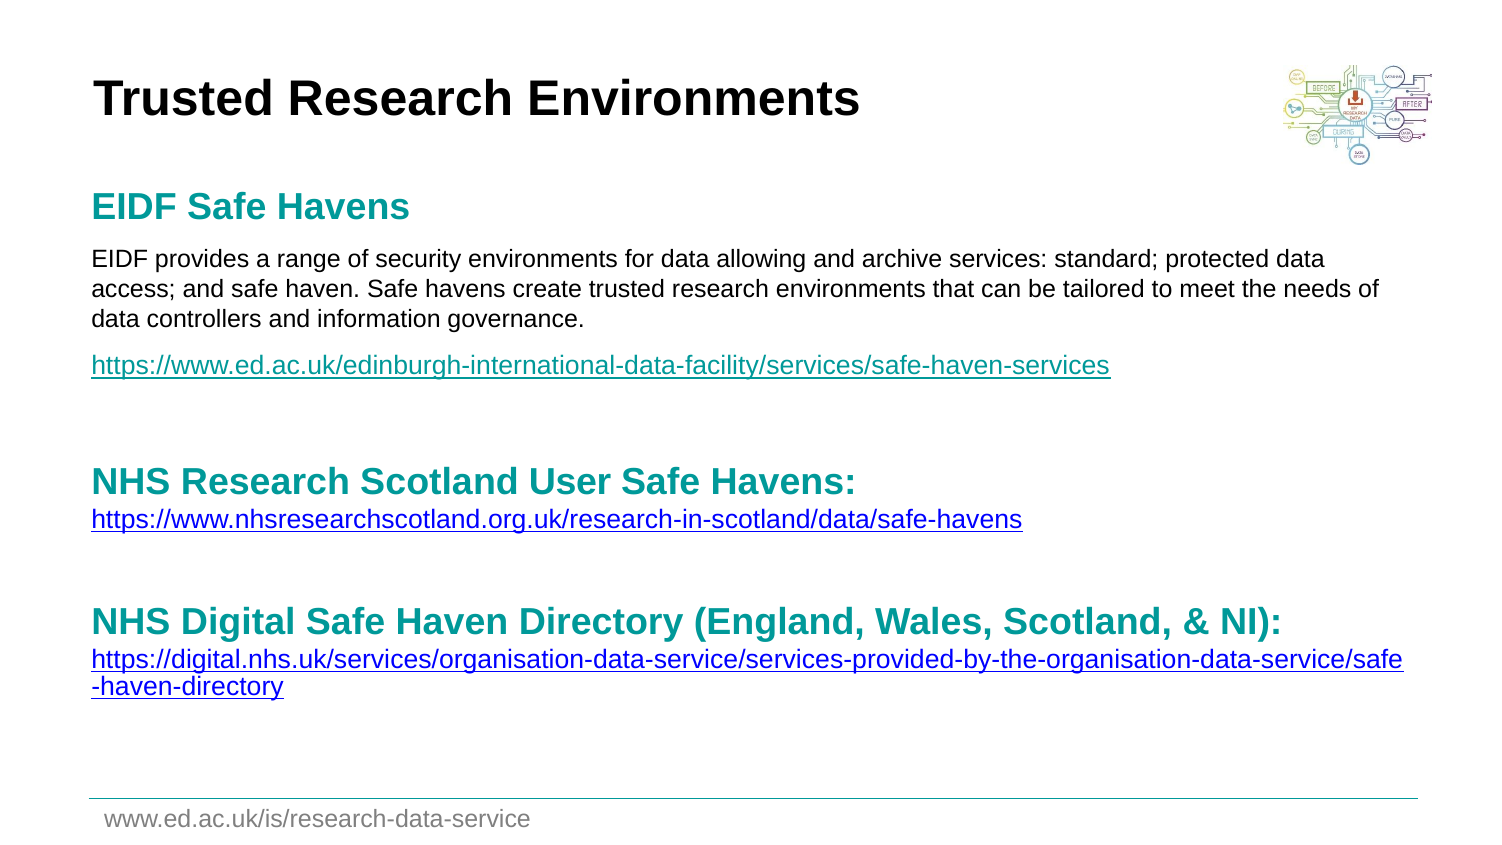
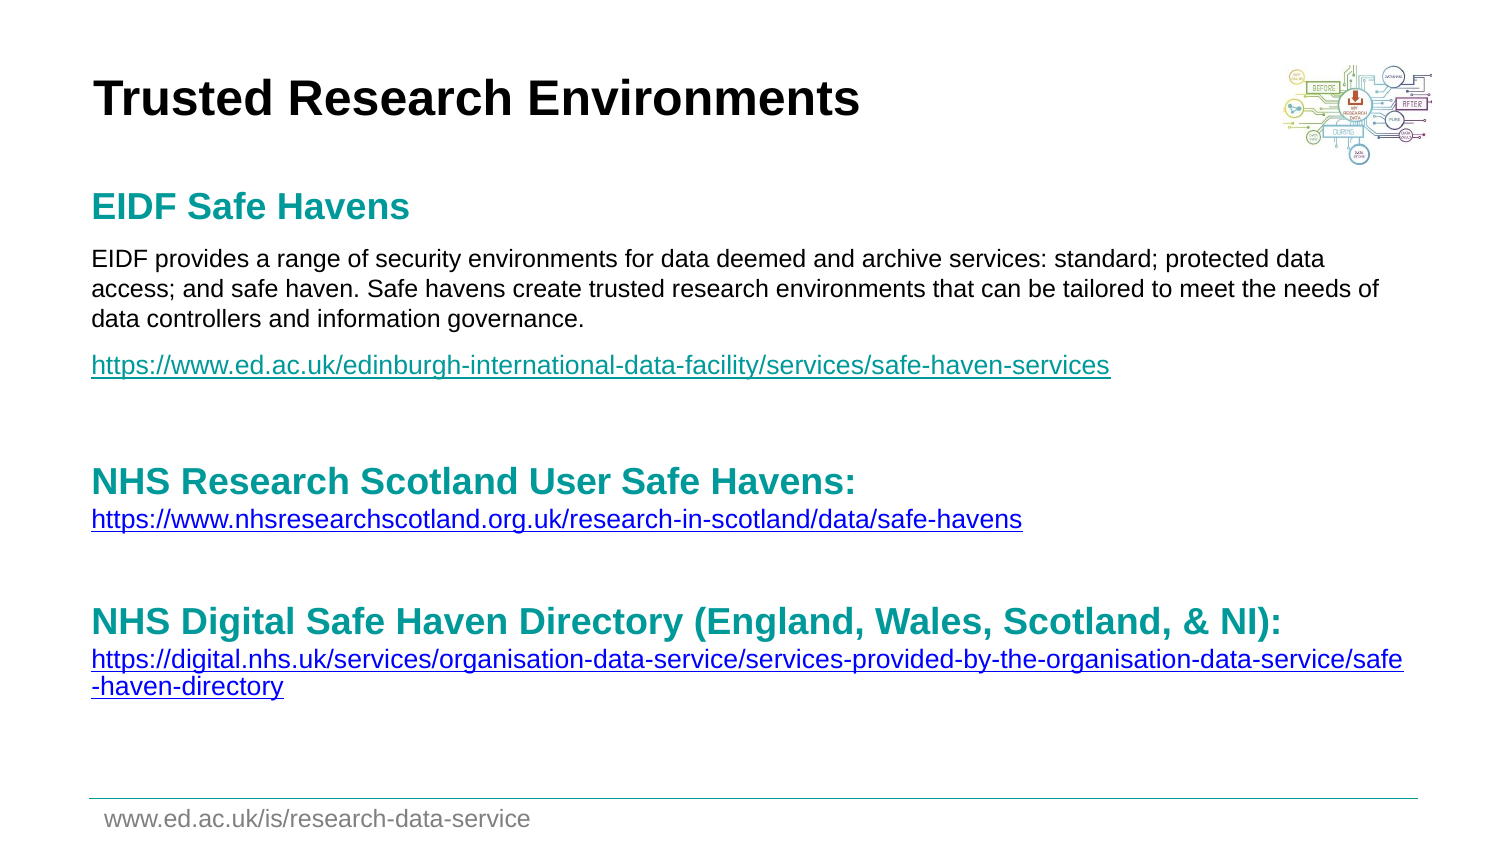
allowing: allowing -> deemed
